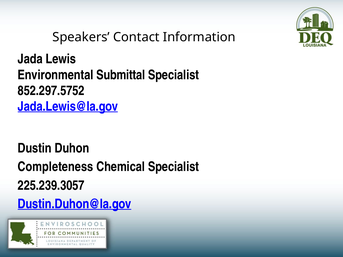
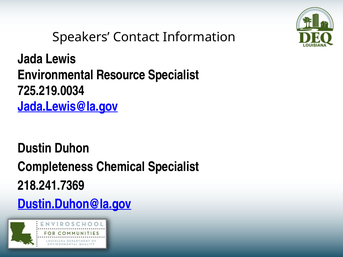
Submittal: Submittal -> Resource
852.297.5752: 852.297.5752 -> 725.219.0034
225.239.3057: 225.239.3057 -> 218.241.7369
